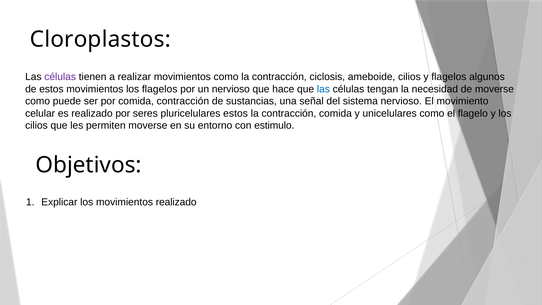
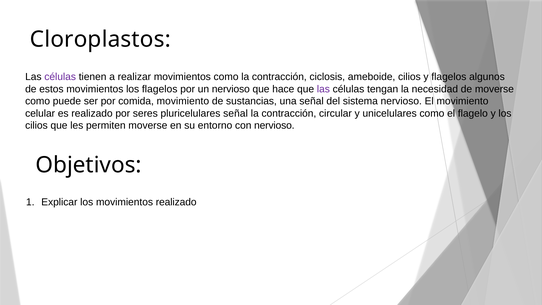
las at (323, 89) colour: blue -> purple
comida contracción: contracción -> movimiento
pluricelulares estos: estos -> señal
contracción comida: comida -> circular
con estimulo: estimulo -> nervioso
